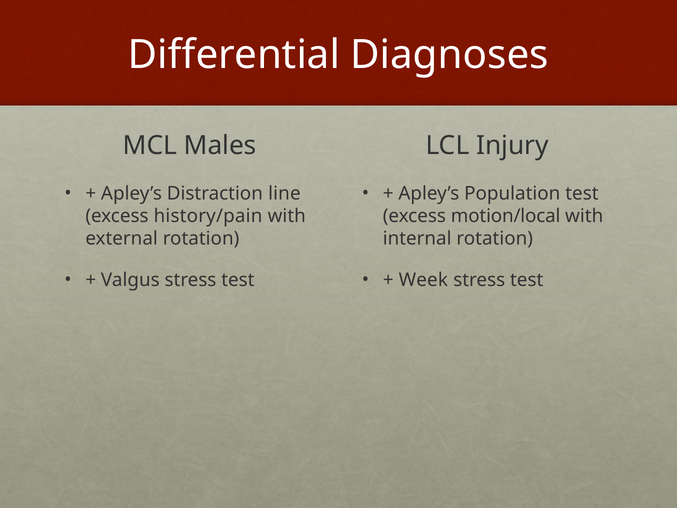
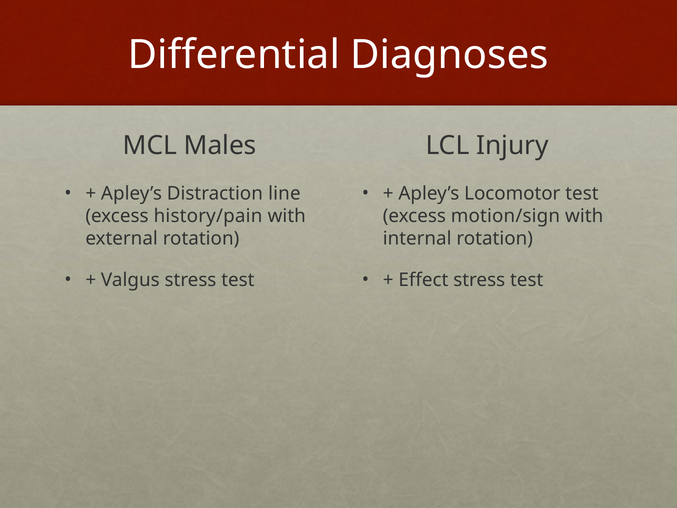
Population: Population -> Locomotor
motion/local: motion/local -> motion/sign
Week: Week -> Effect
